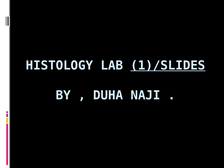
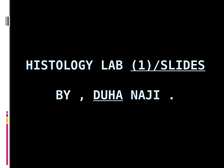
DUHA underline: none -> present
